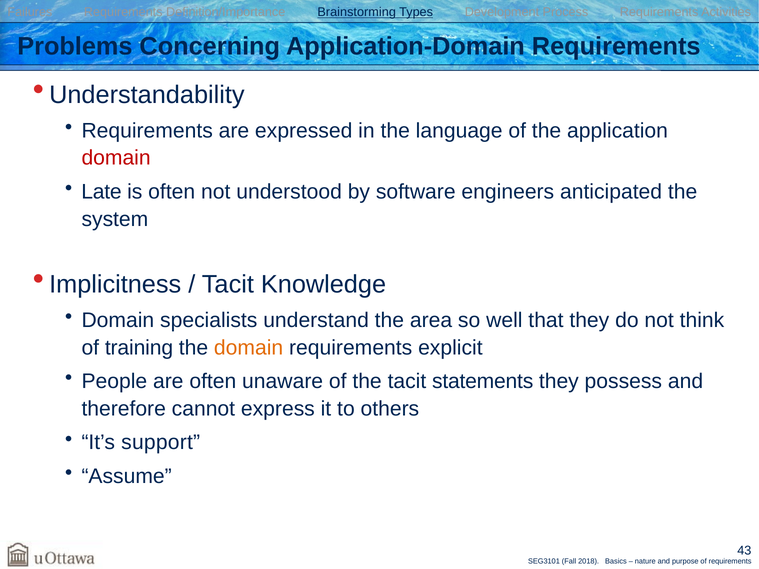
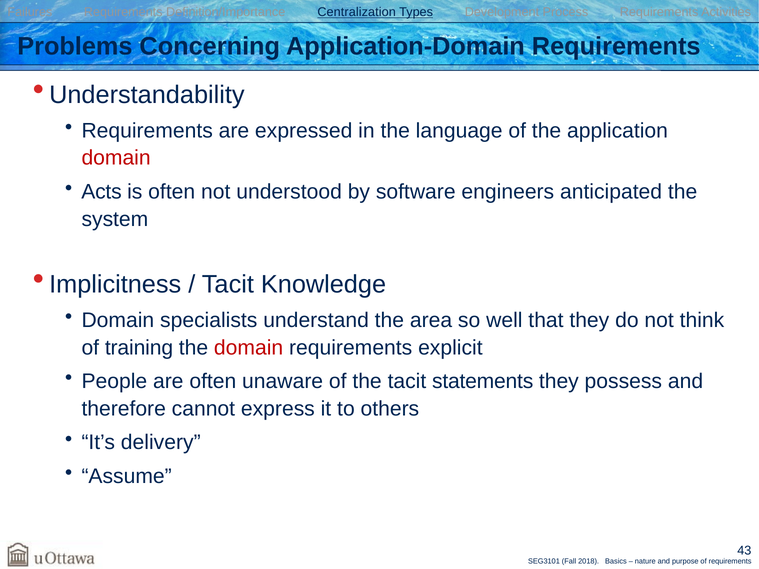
Brainstorming: Brainstorming -> Centralization
Late: Late -> Acts
domain at (249, 348) colour: orange -> red
support: support -> delivery
